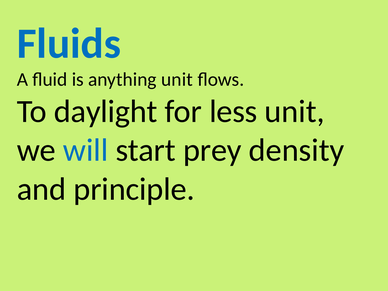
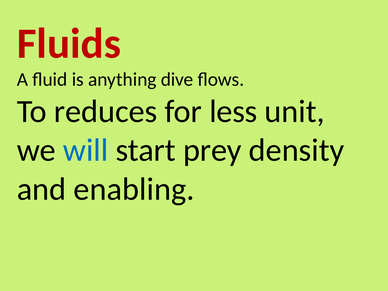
Fluids colour: blue -> red
anything unit: unit -> dive
daylight: daylight -> reduces
principle: principle -> enabling
